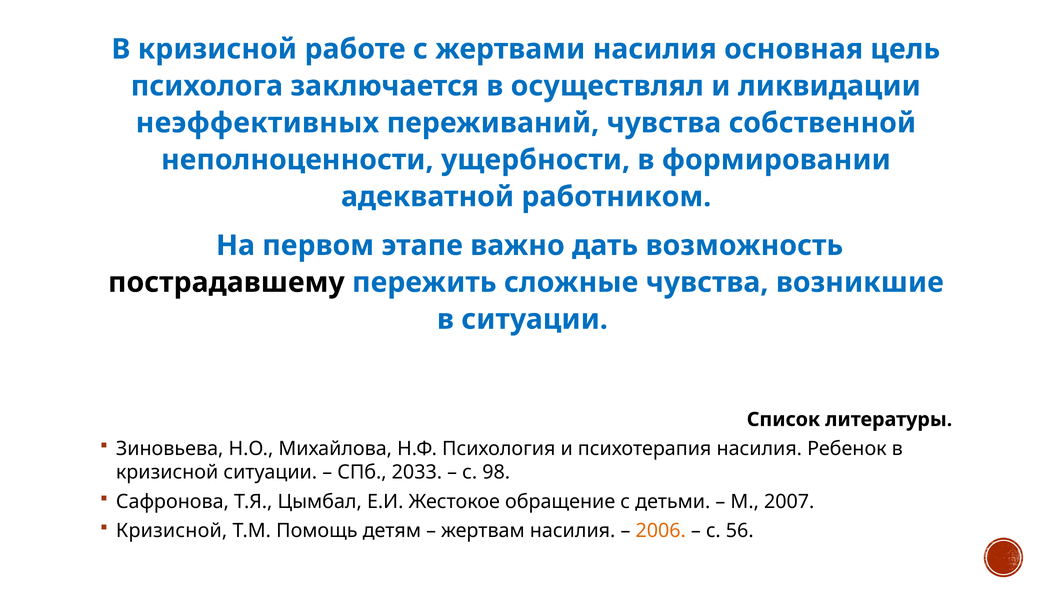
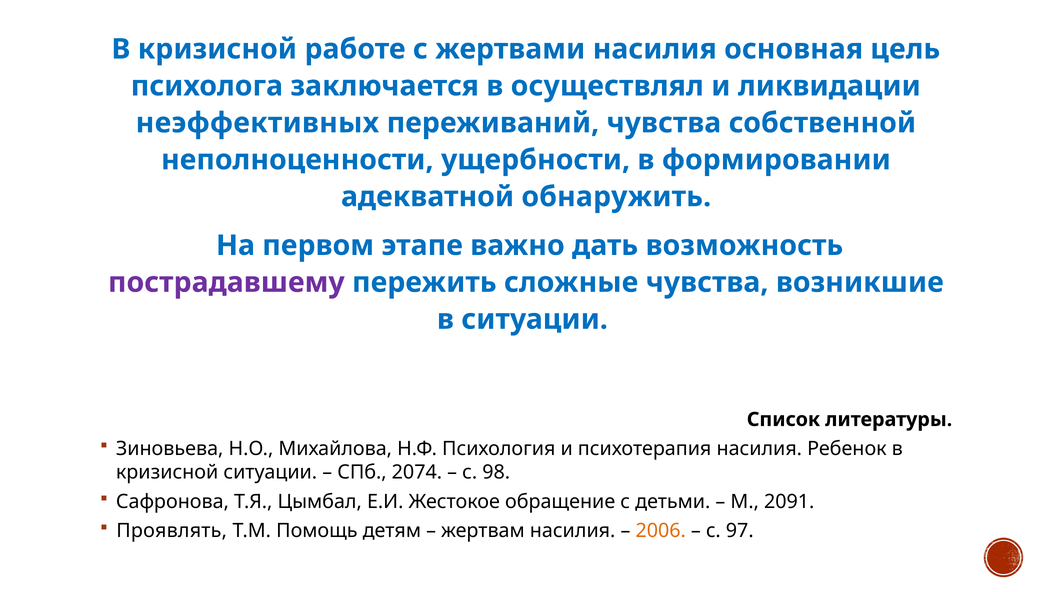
работником: работником -> обнаружить
пострадавшему colour: black -> purple
2033: 2033 -> 2074
2007: 2007 -> 2091
Кризисной at (172, 531): Кризисной -> Проявлять
56: 56 -> 97
